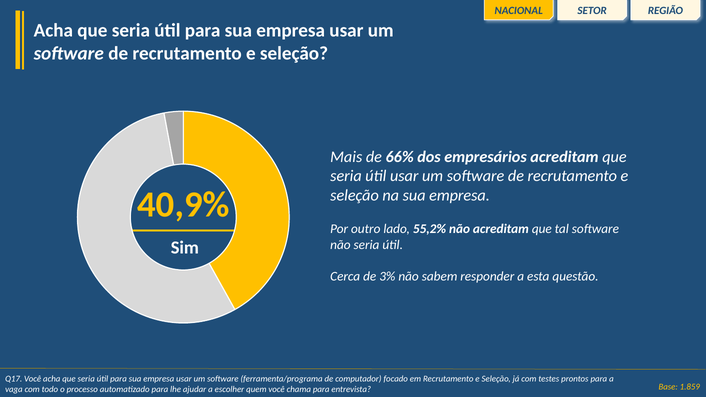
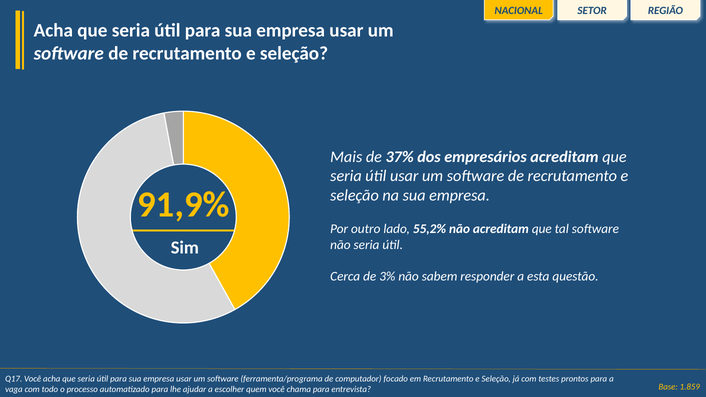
66%: 66% -> 37%
40,9%: 40,9% -> 91,9%
